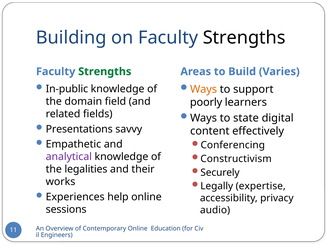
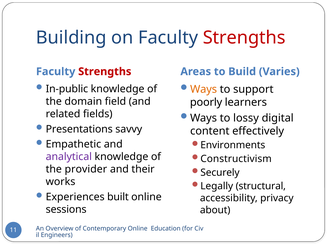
Strengths at (244, 38) colour: black -> red
Strengths at (105, 72) colour: green -> red
state: state -> lossy
Conferencing: Conferencing -> Environments
legalities: legalities -> provider
expertise: expertise -> structural
help: help -> built
audio: audio -> about
